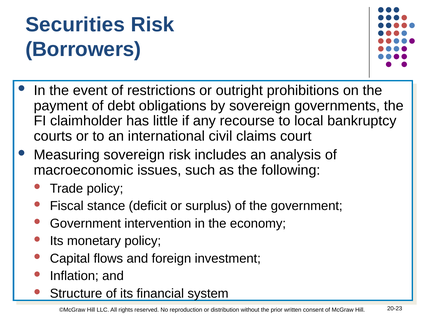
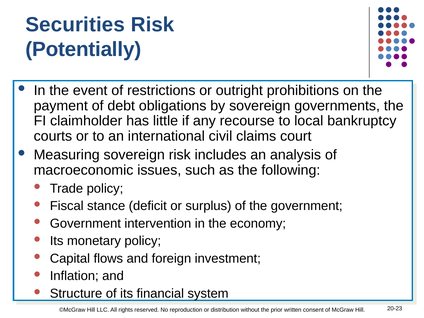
Borrowers: Borrowers -> Potentially
